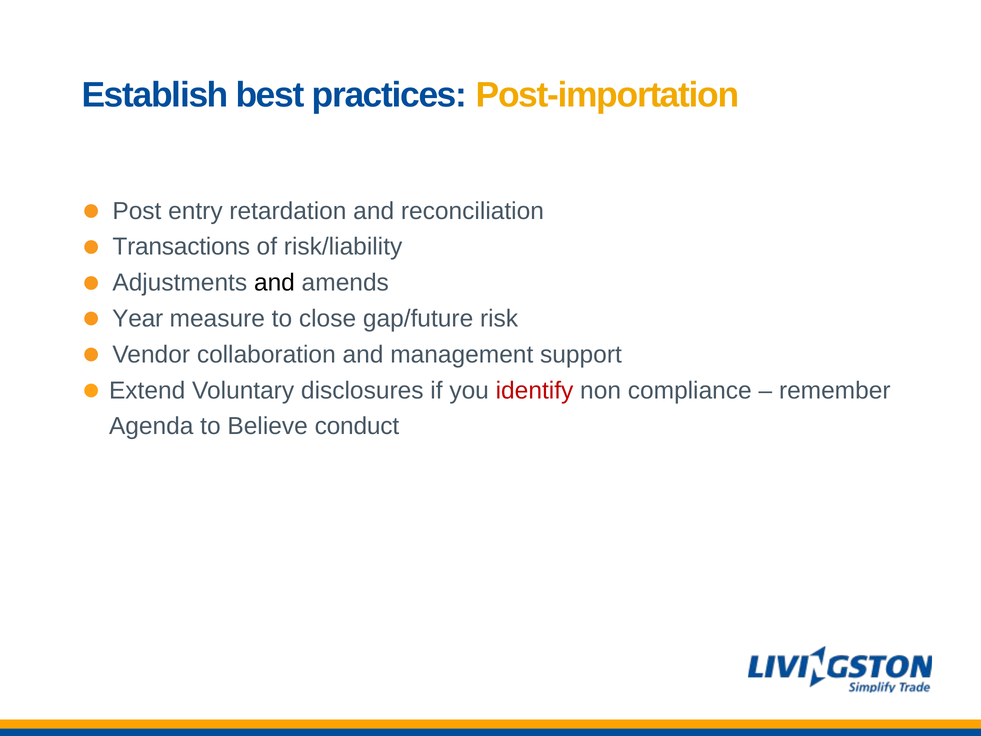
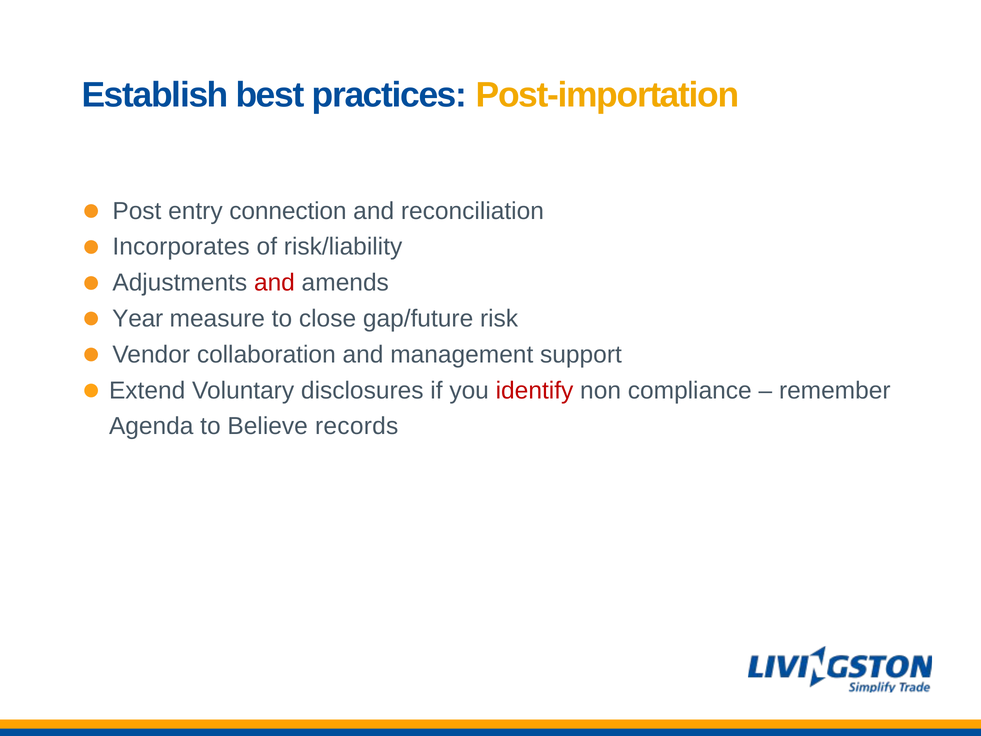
retardation: retardation -> connection
Transactions: Transactions -> Incorporates
and at (274, 283) colour: black -> red
conduct: conduct -> records
